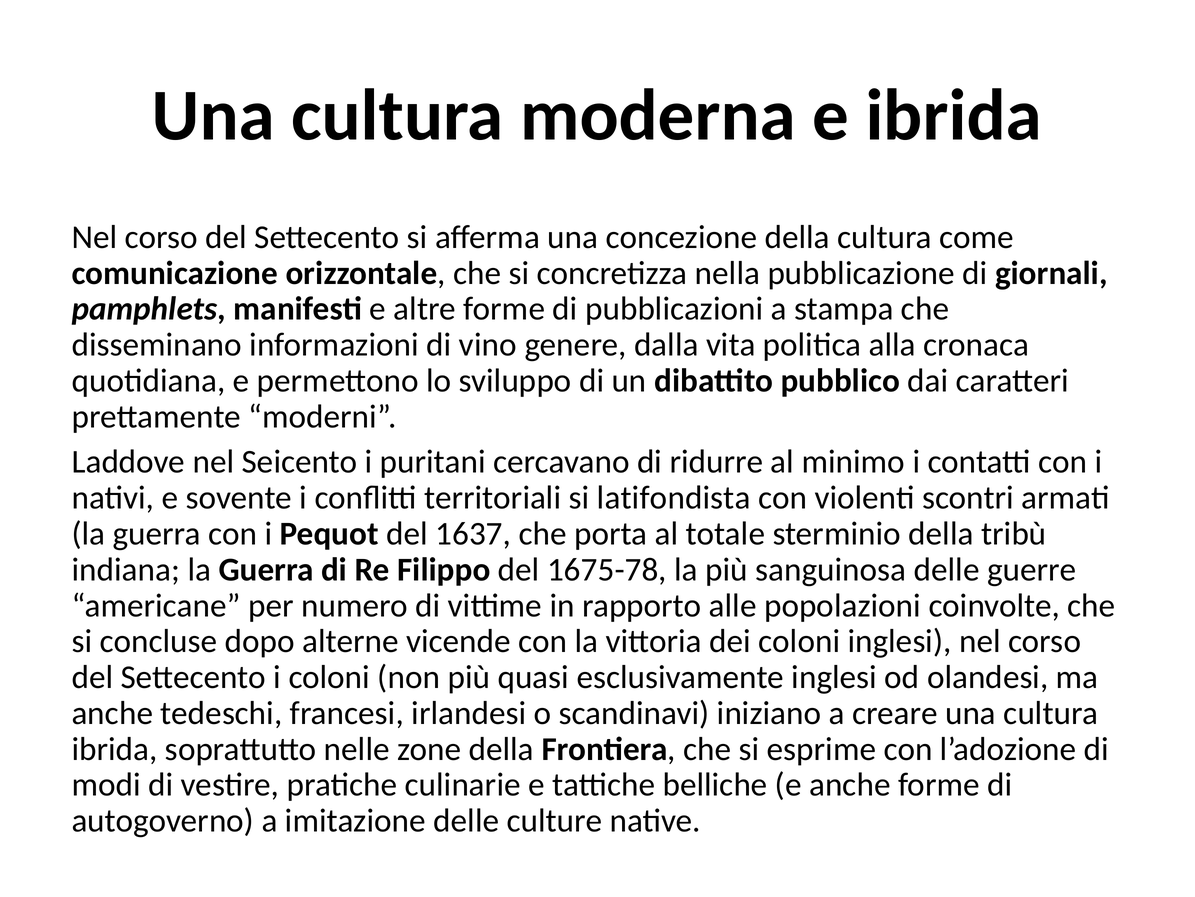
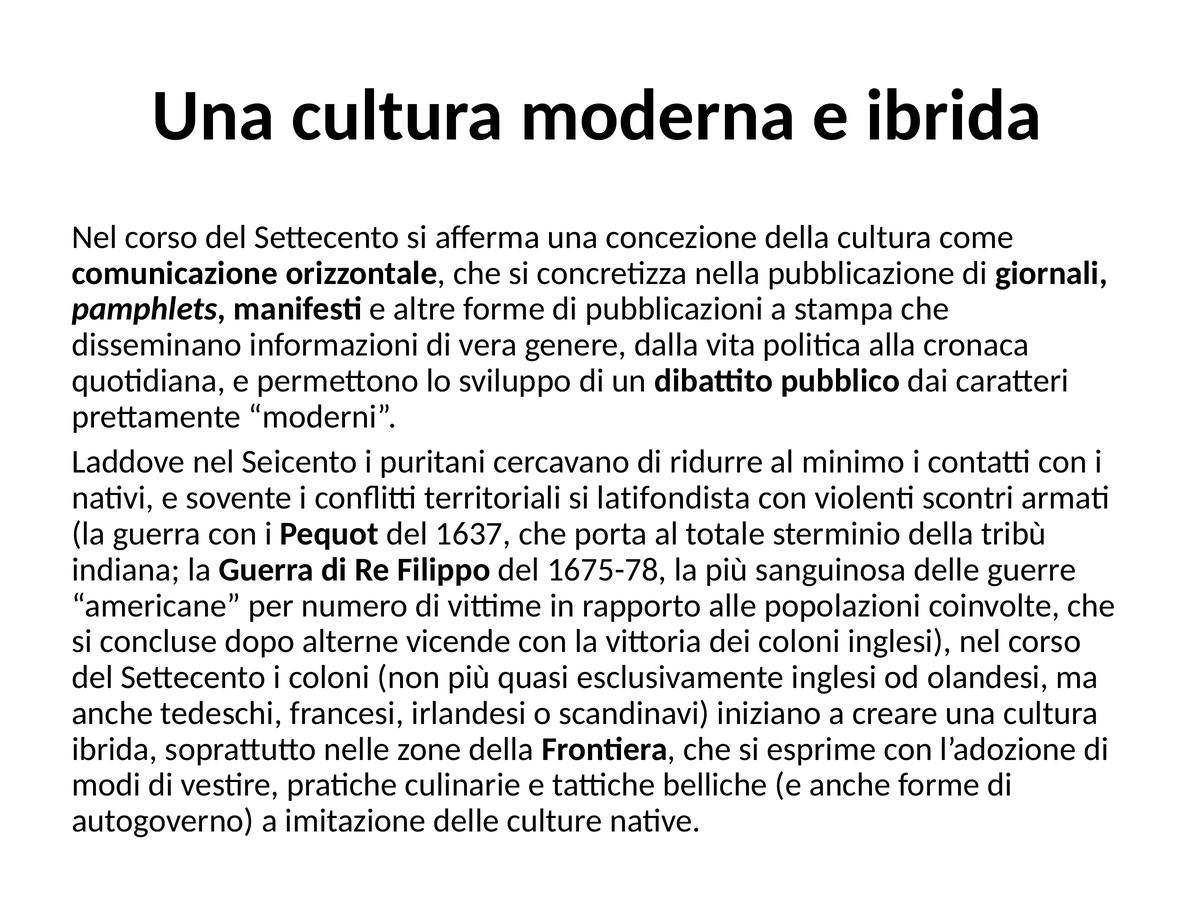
vino: vino -> vera
